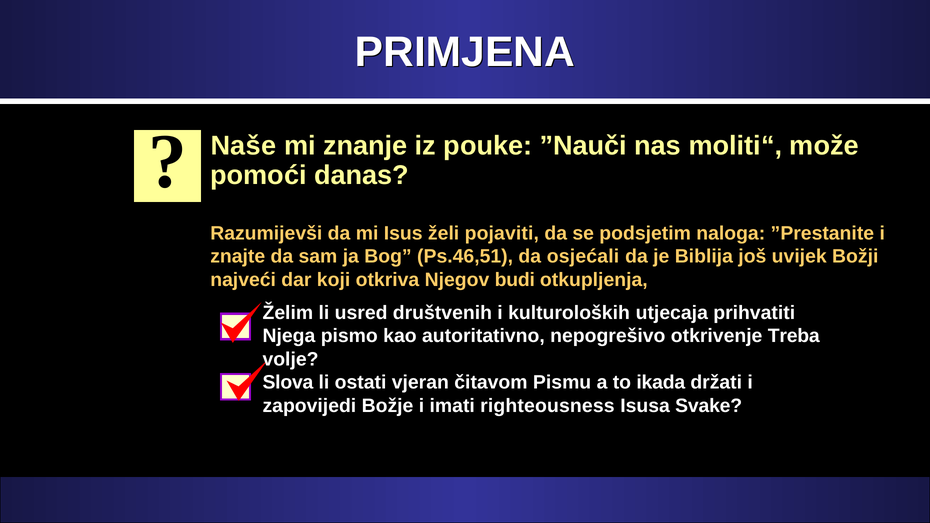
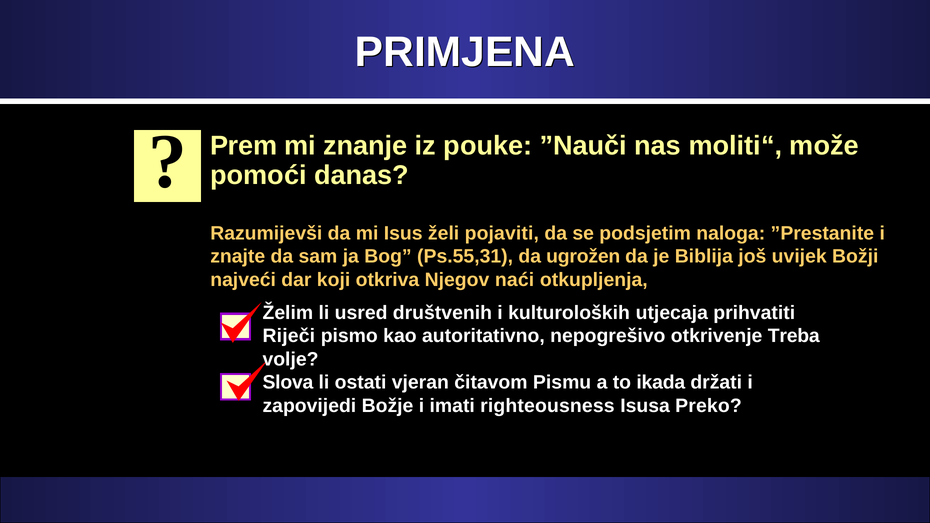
Naše: Naše -> Prem
Ps.46,51: Ps.46,51 -> Ps.55,31
osjećali: osjećali -> ugrožen
budi: budi -> naći
Njega: Njega -> Riječi
Svake: Svake -> Preko
